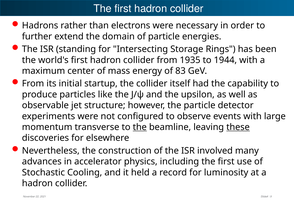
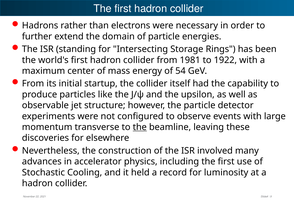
1935: 1935 -> 1981
1944: 1944 -> 1922
83: 83 -> 54
these underline: present -> none
